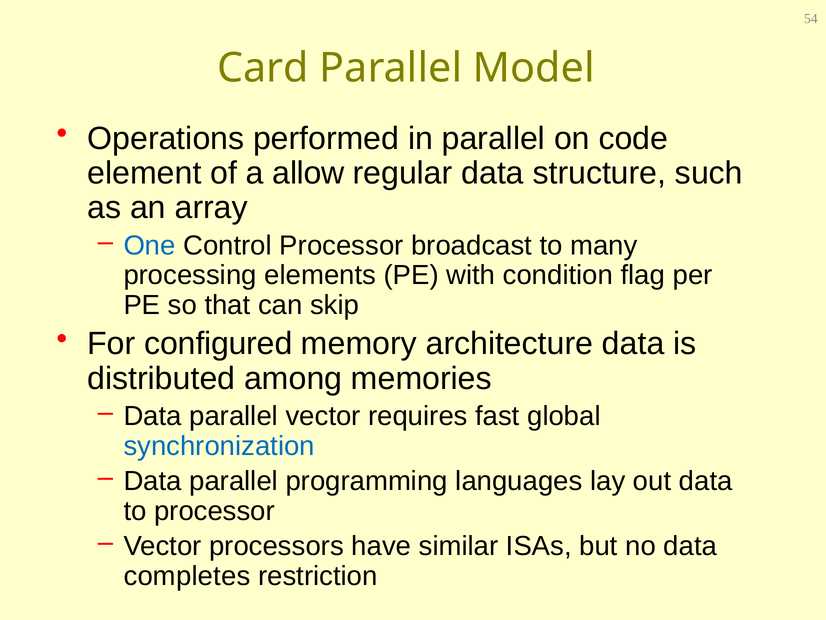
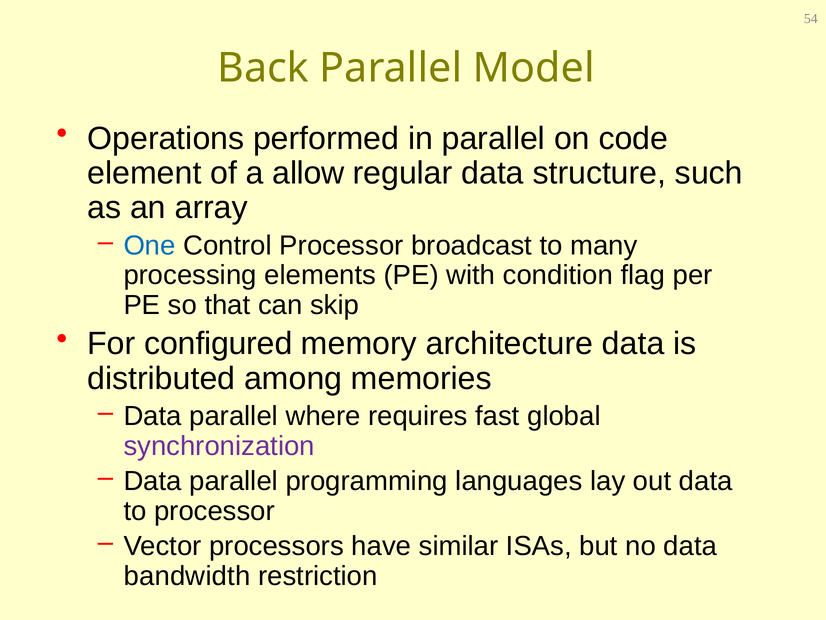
Card: Card -> Back
parallel vector: vector -> where
synchronization colour: blue -> purple
completes: completes -> bandwidth
